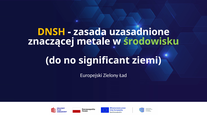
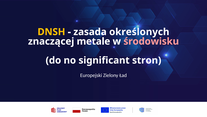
uzasadnione: uzasadnione -> określonych
środowisku colour: light green -> pink
ziemi: ziemi -> stron
